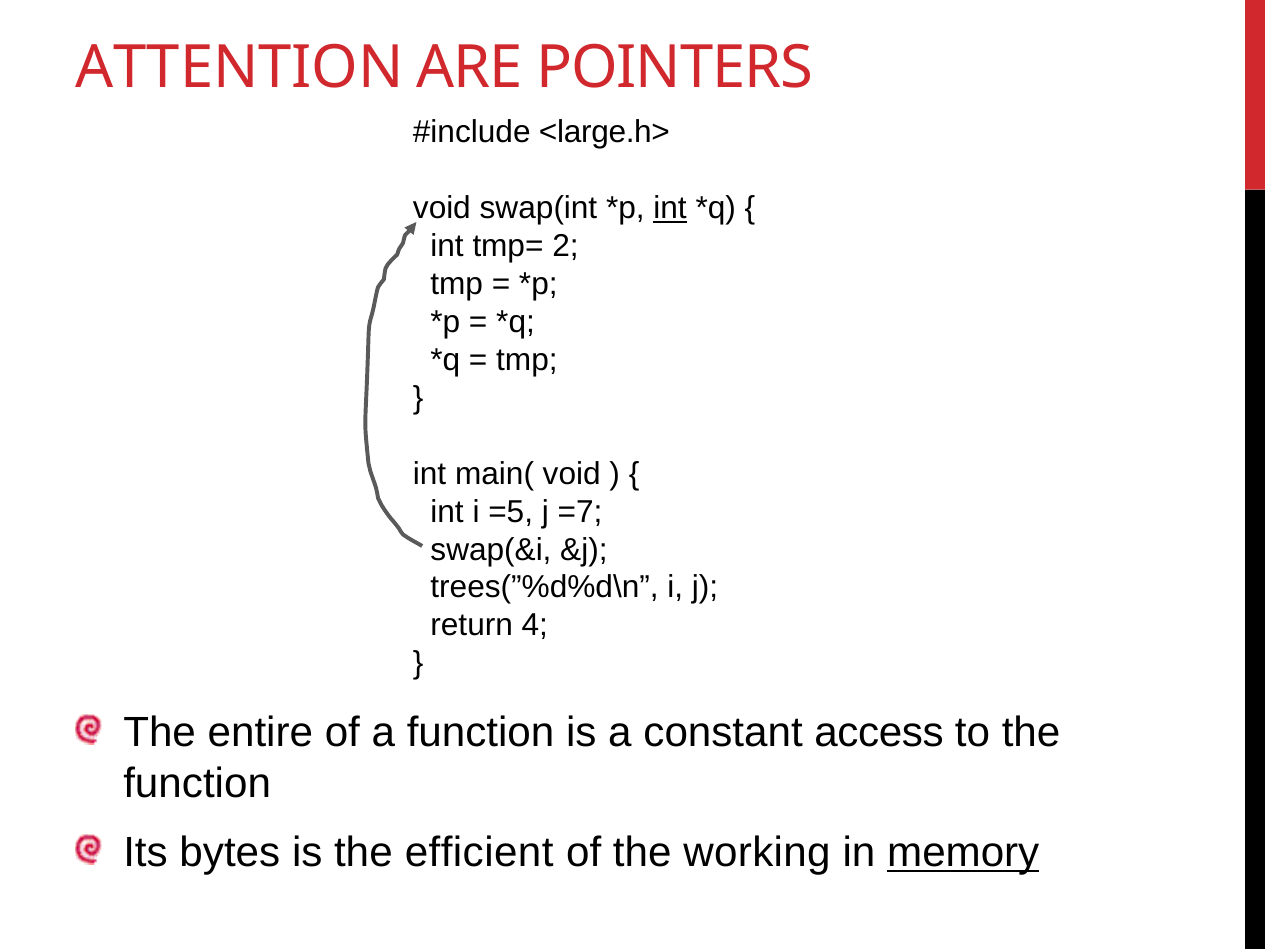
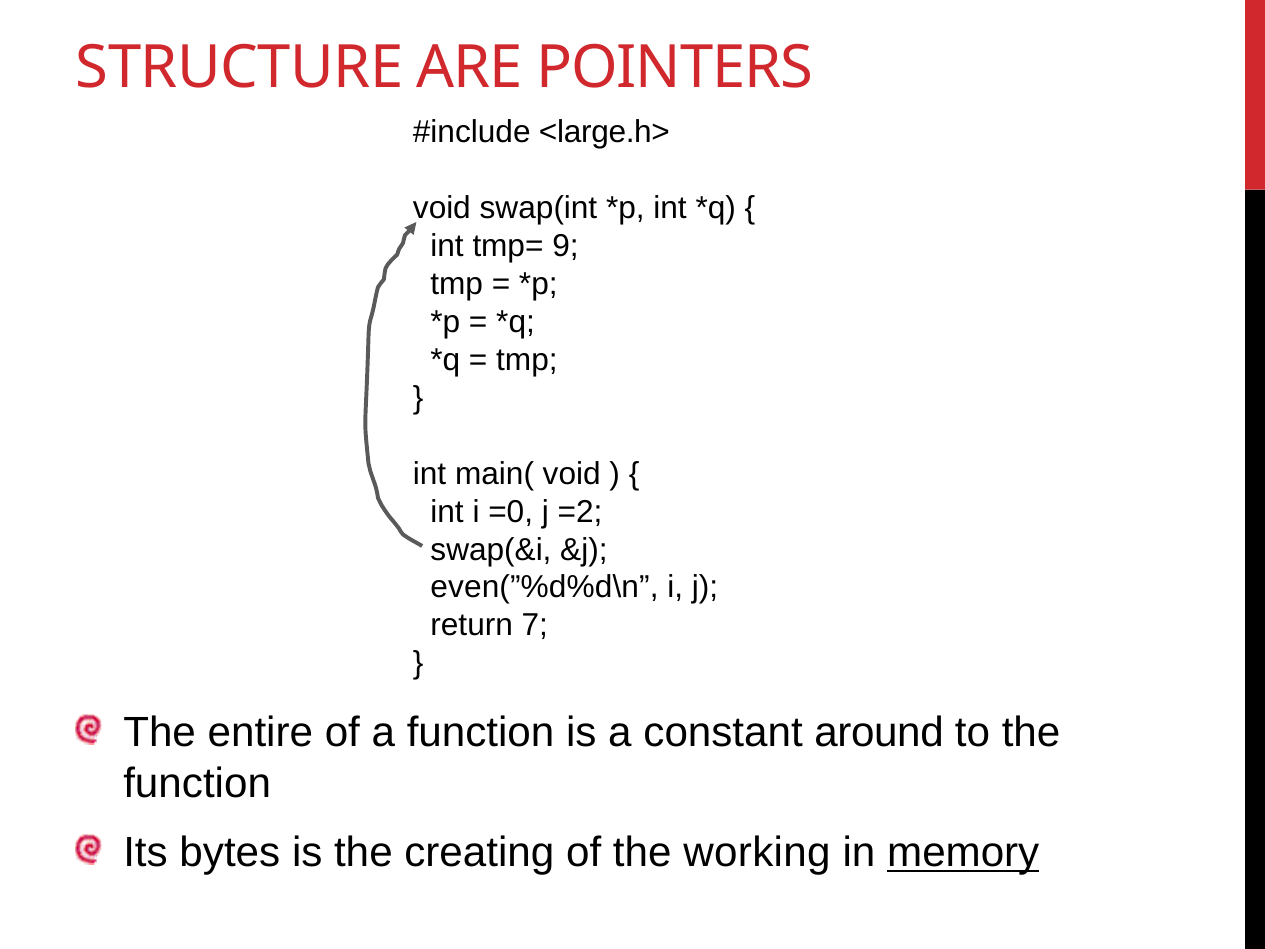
ATTENTION: ATTENTION -> STRUCTURE
int at (670, 208) underline: present -> none
2: 2 -> 9
=5: =5 -> =0
=7: =7 -> =2
trees(”%d%d\n: trees(”%d%d\n -> even(”%d%d\n
4: 4 -> 7
access: access -> around
efficient: efficient -> creating
